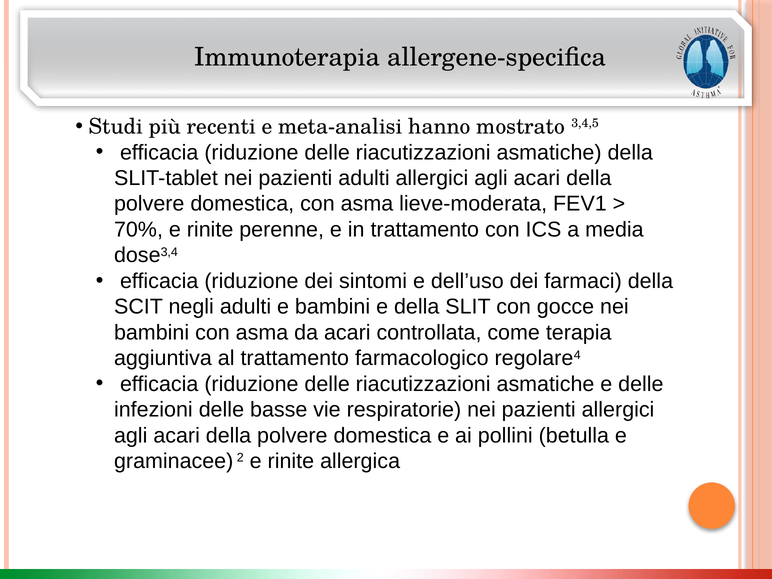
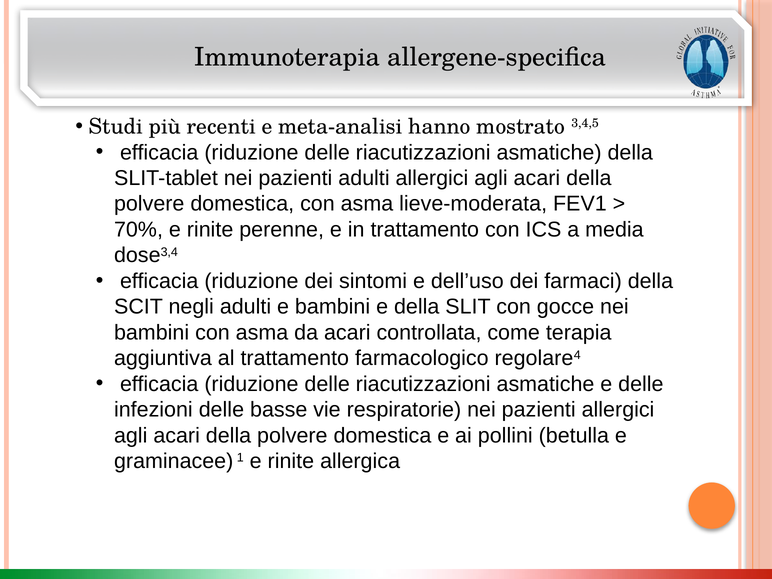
2: 2 -> 1
